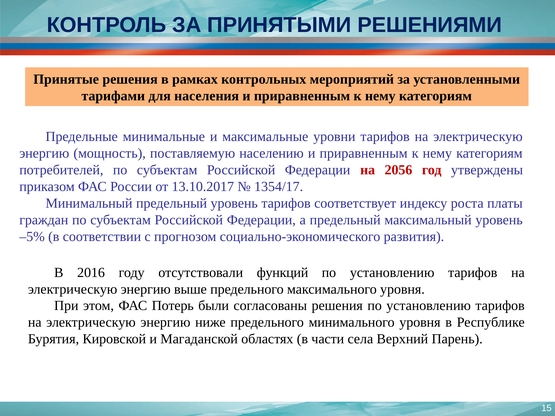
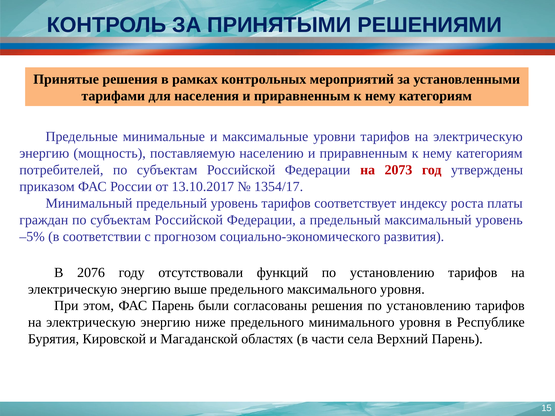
2056: 2056 -> 2073
2016: 2016 -> 2076
ФАС Потерь: Потерь -> Парень
